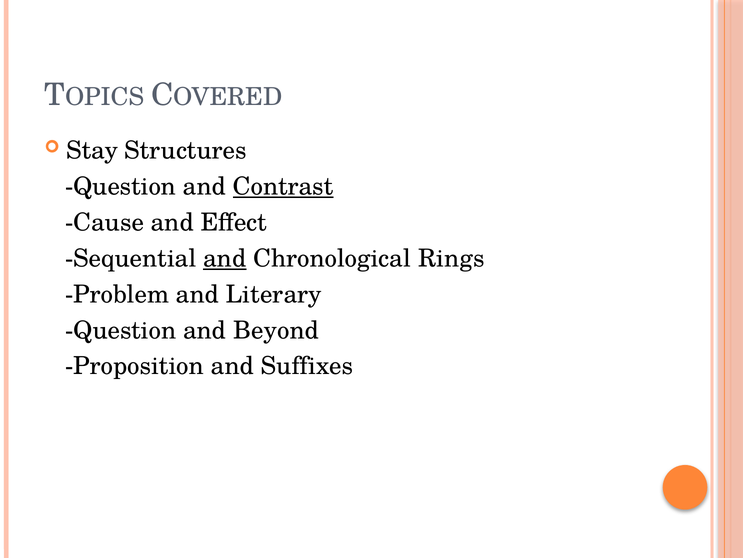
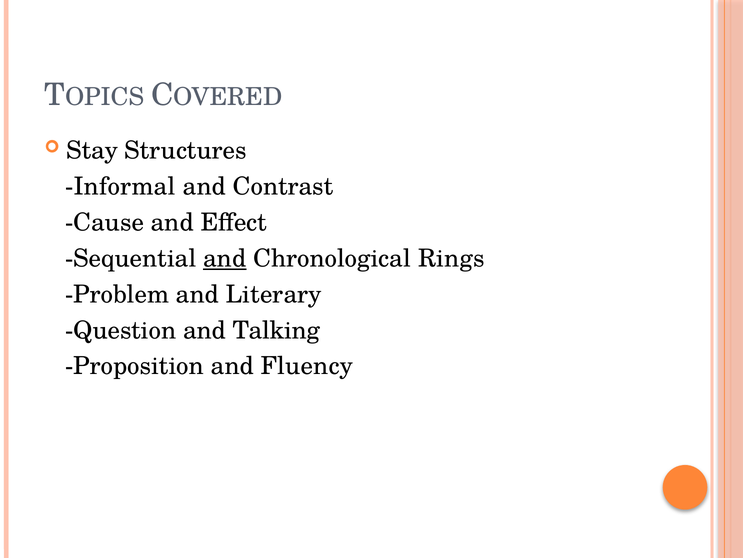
Question at (121, 186): Question -> Informal
Contrast underline: present -> none
Beyond: Beyond -> Talking
Suffixes: Suffixes -> Fluency
